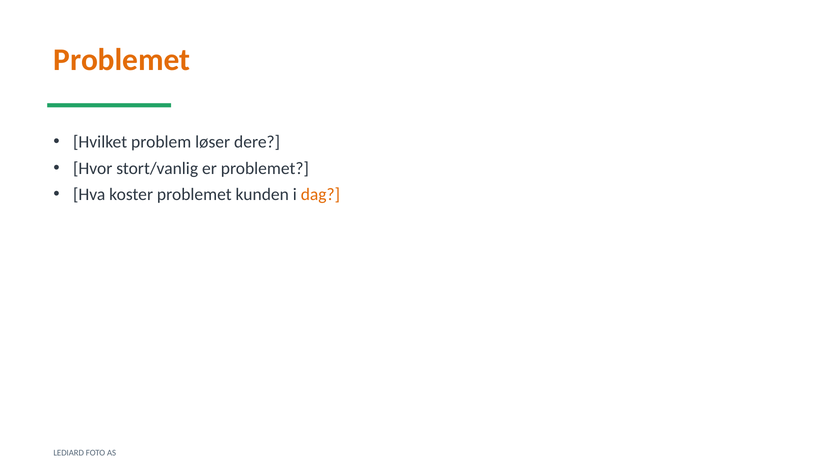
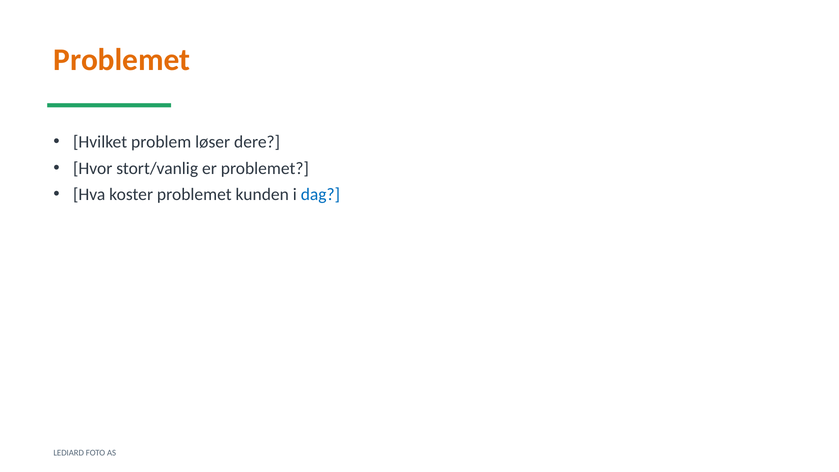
dag colour: orange -> blue
